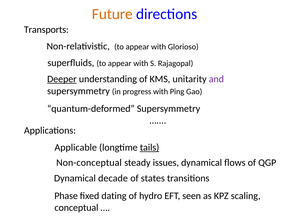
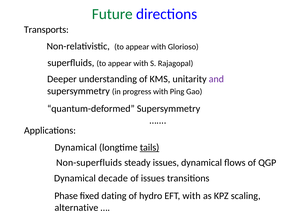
Future colour: orange -> green
Deeper underline: present -> none
Applicable at (76, 147): Applicable -> Dynamical
Non-conceptual: Non-conceptual -> Non-superfluids
of states: states -> issues
EFT seen: seen -> with
conceptual: conceptual -> alternative
